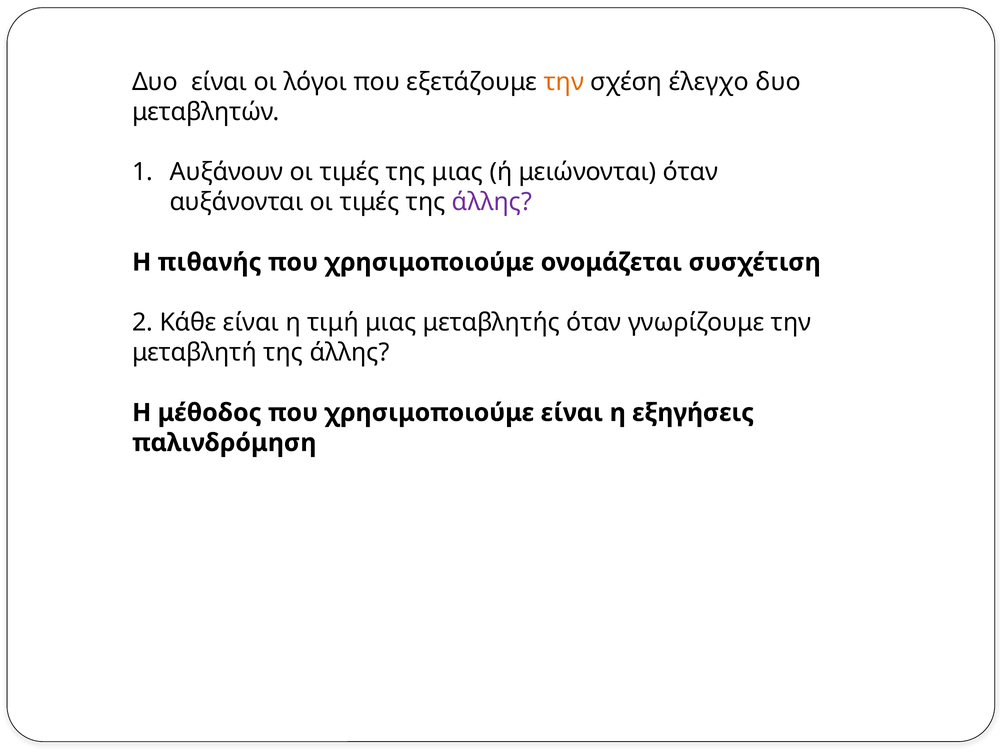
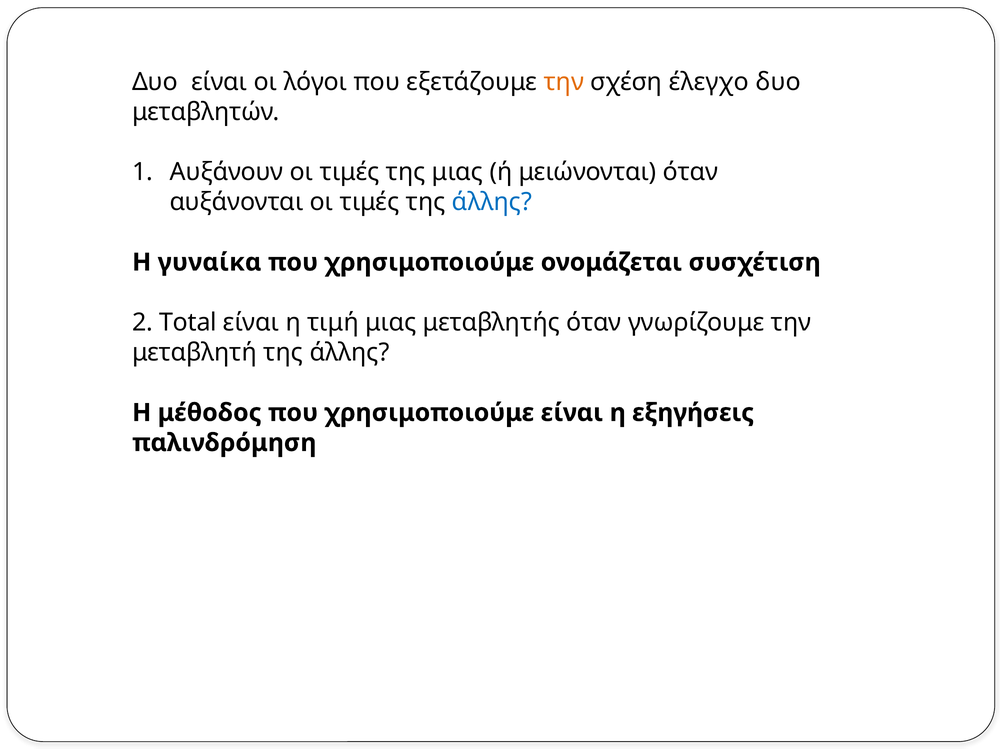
άλλης at (492, 202) colour: purple -> blue
πιθανής: πιθανής -> γυναίκα
Κάθε: Κάθε -> Total
